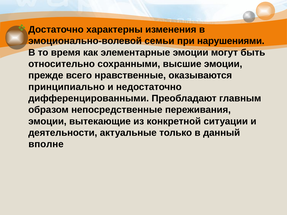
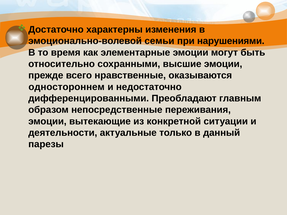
принципиально: принципиально -> одностороннем
вполне: вполне -> парезы
